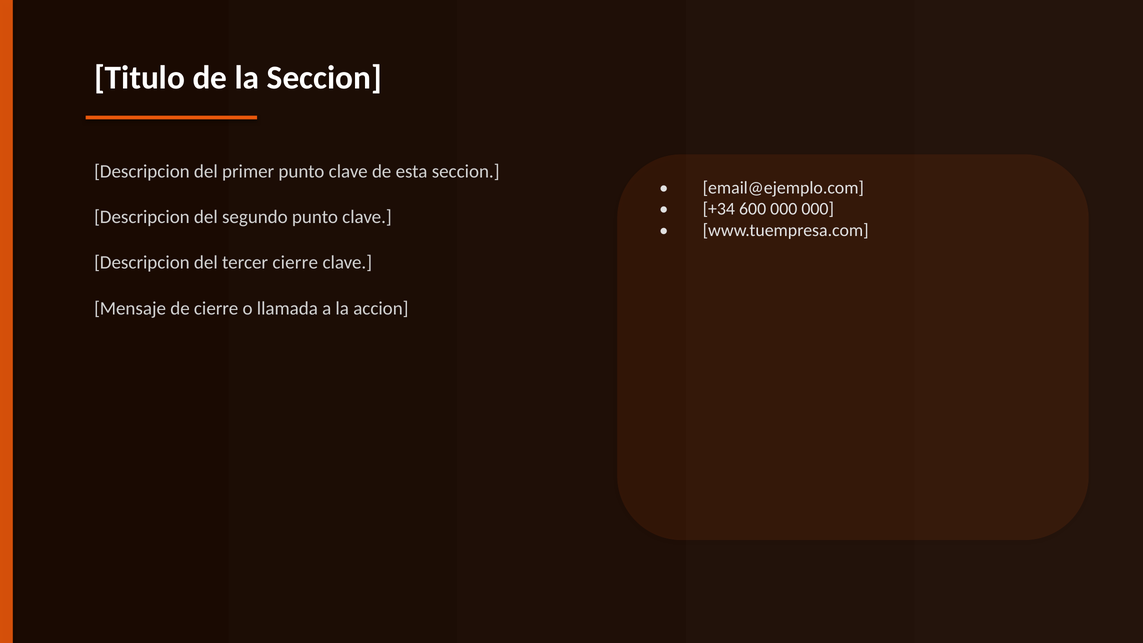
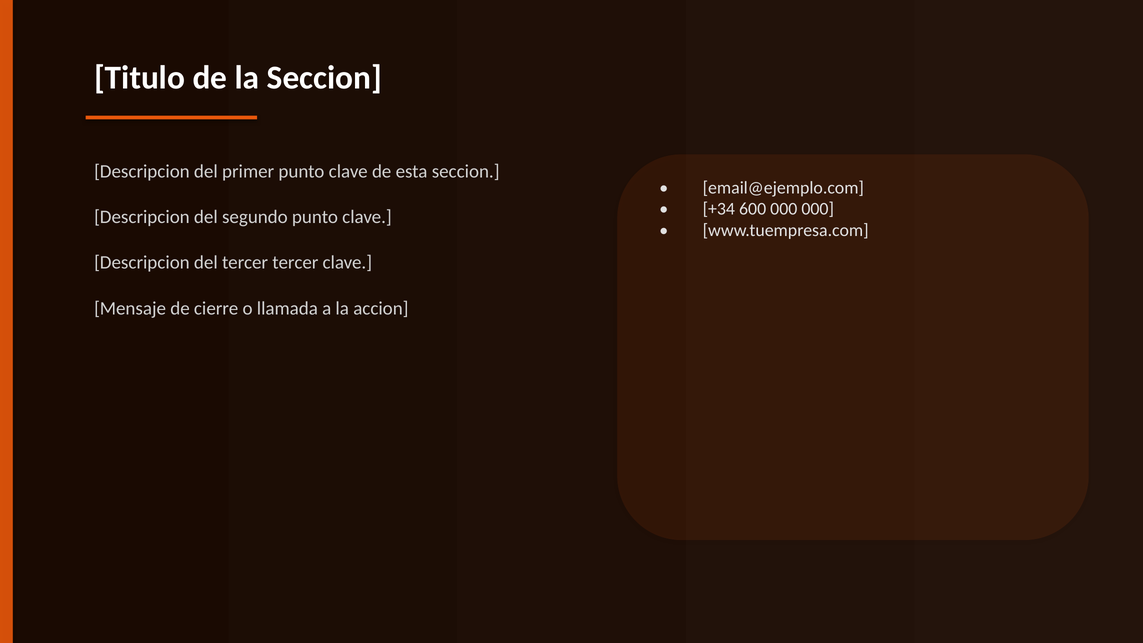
tercer cierre: cierre -> tercer
